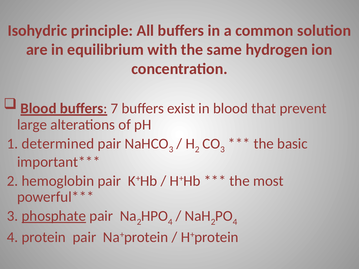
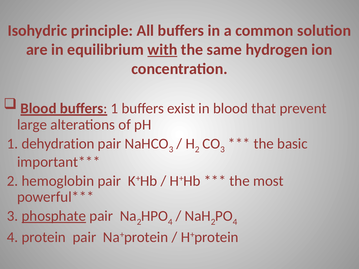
with underline: none -> present
buffers 7: 7 -> 1
determined: determined -> dehydration
